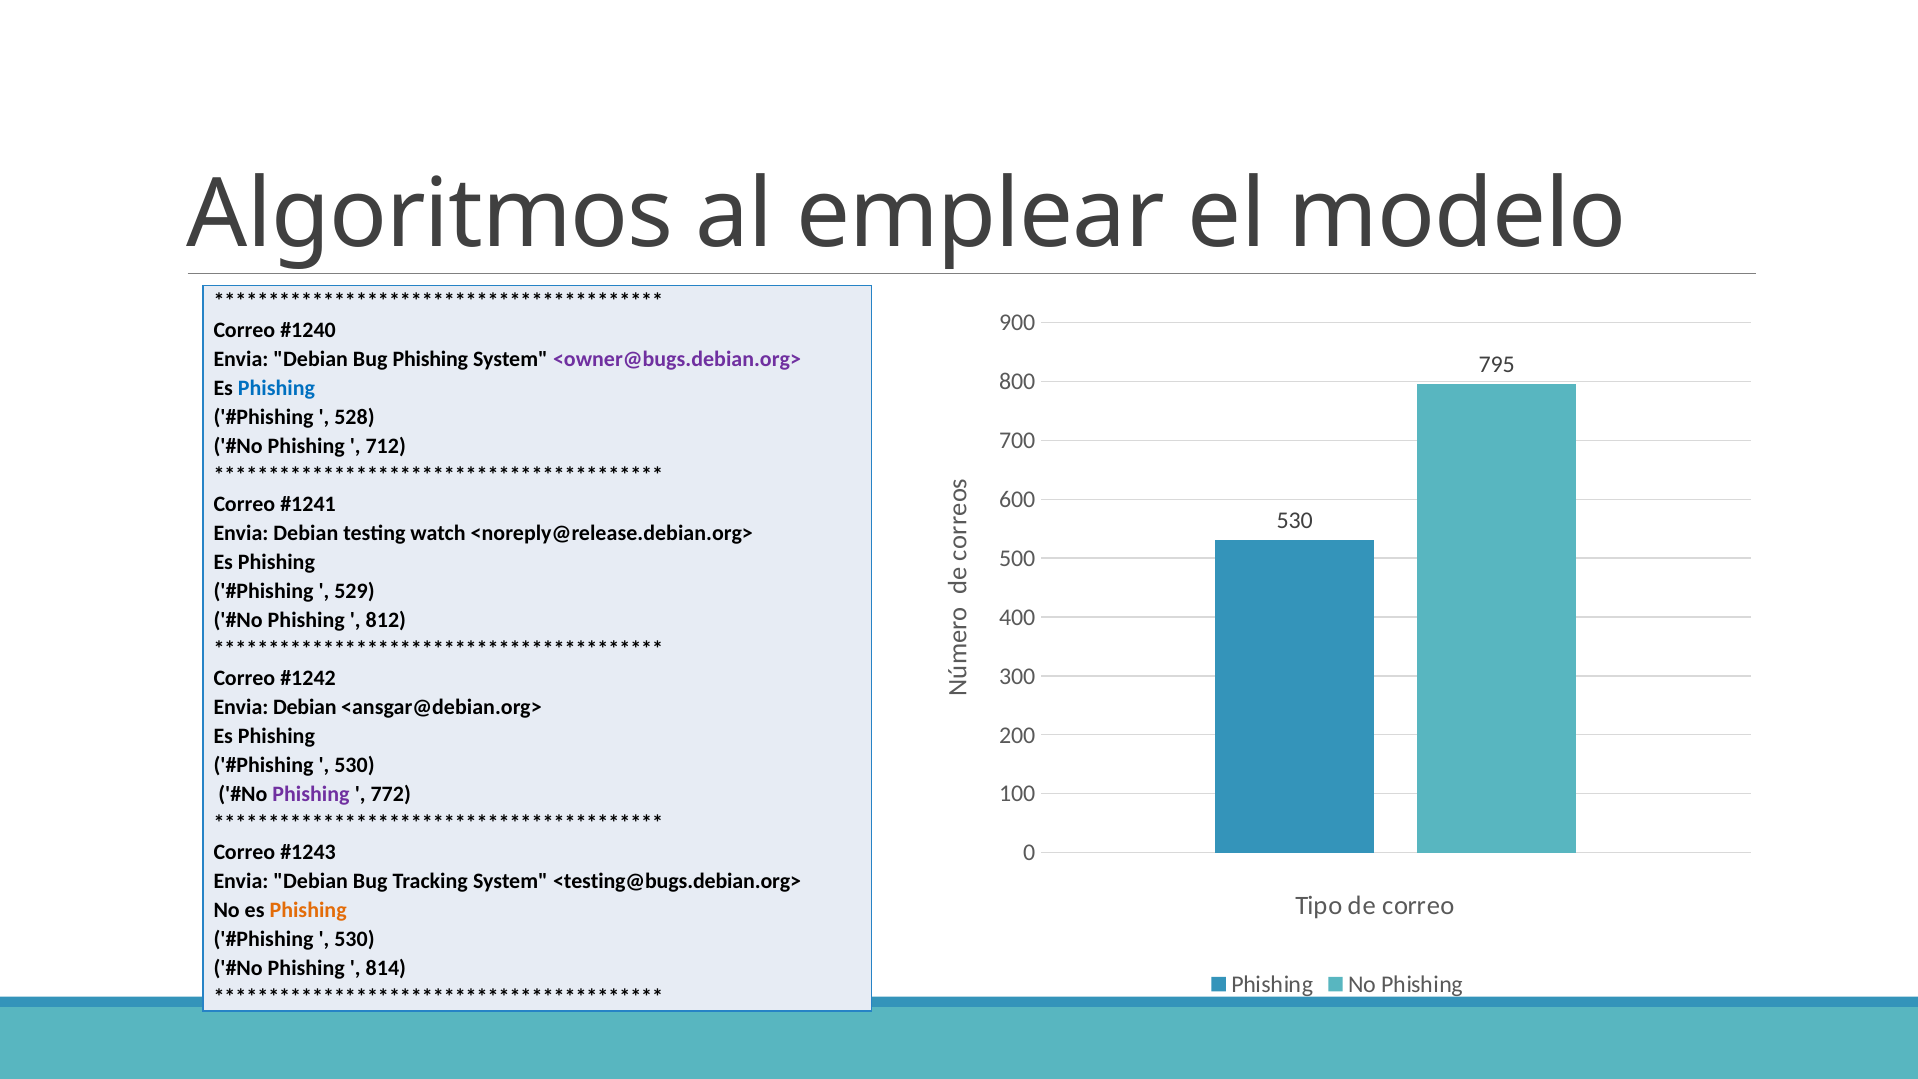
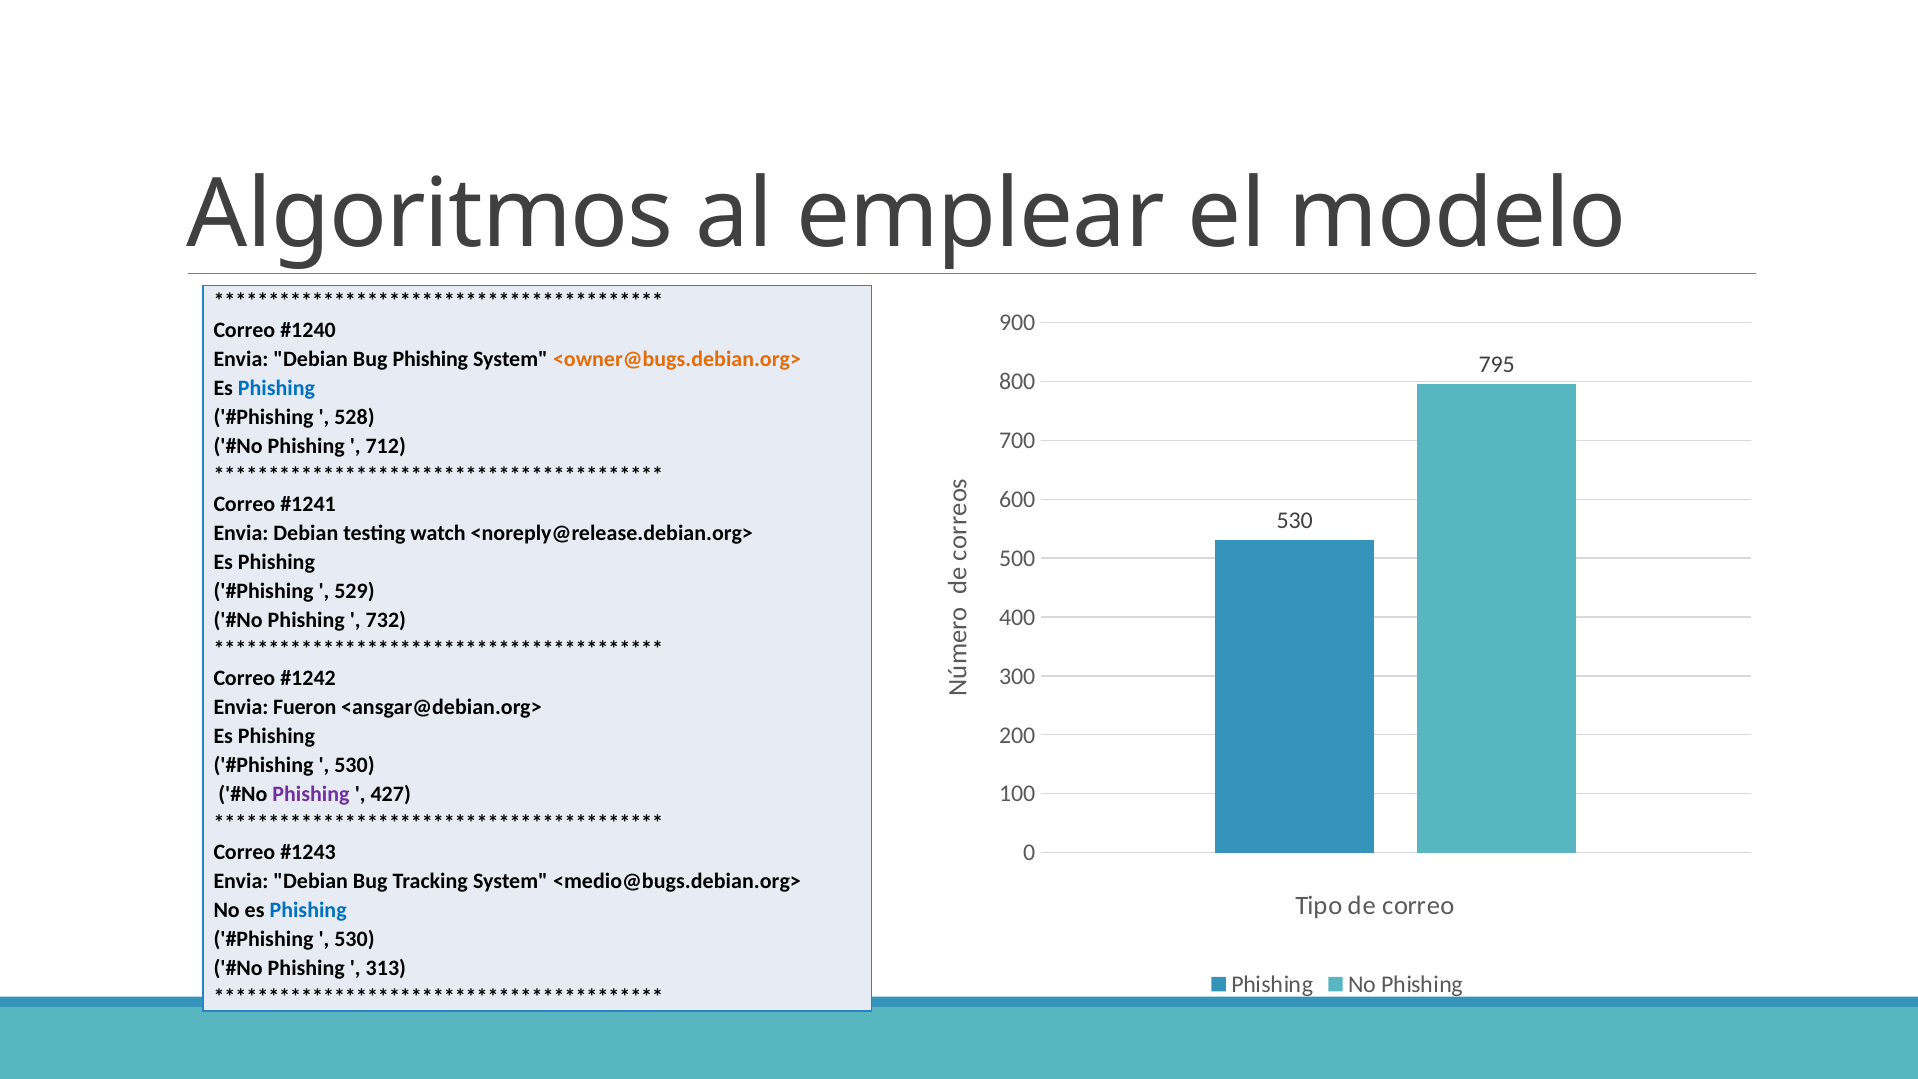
<owner@bugs.debian.org> colour: purple -> orange
812: 812 -> 732
Debian at (305, 707): Debian -> Fueron
772: 772 -> 427
<testing@bugs.debian.org>: <testing@bugs.debian.org> -> <medio@bugs.debian.org>
Phishing at (308, 910) colour: orange -> blue
814: 814 -> 313
